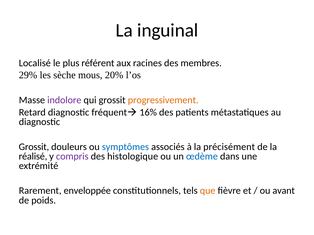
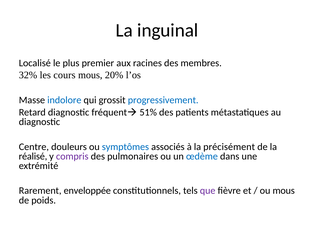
référent: référent -> premier
29%: 29% -> 32%
sèche: sèche -> cours
indolore colour: purple -> blue
progressivement colour: orange -> blue
16%: 16% -> 51%
Grossit at (34, 147): Grossit -> Centre
histologique: histologique -> pulmonaires
que colour: orange -> purple
ou avant: avant -> mous
